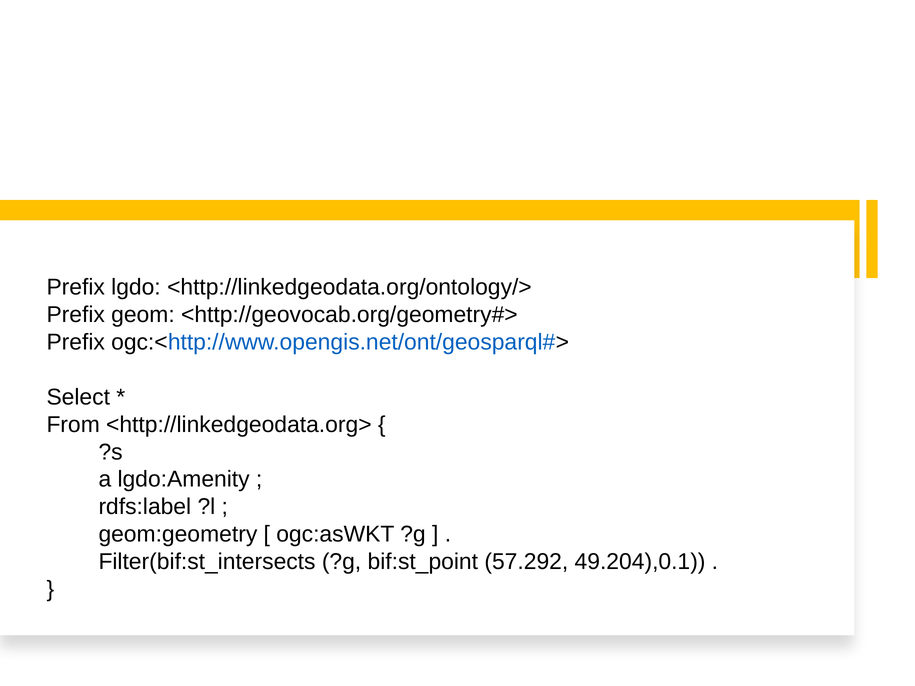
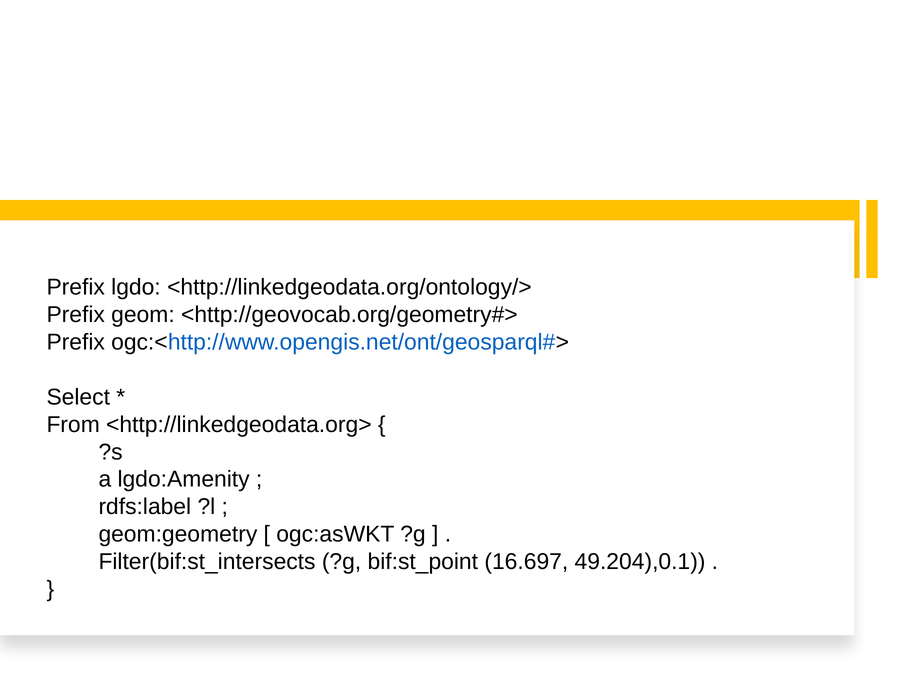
57.292: 57.292 -> 16.697
